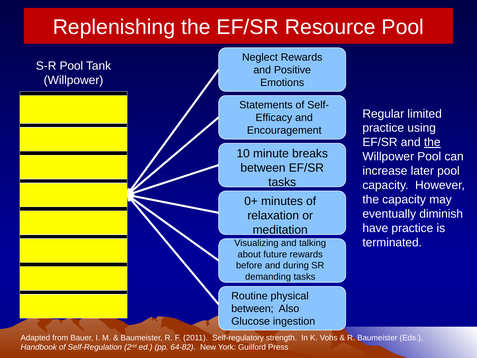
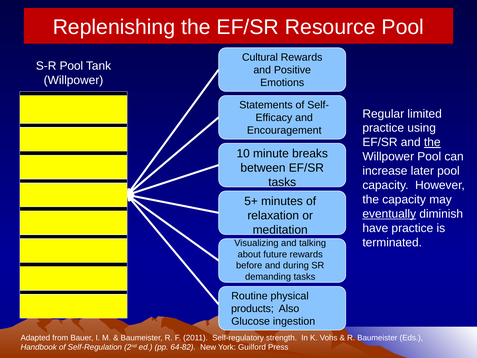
Neglect: Neglect -> Cultural
0+: 0+ -> 5+
eventually underline: none -> present
between at (252, 308): between -> products
